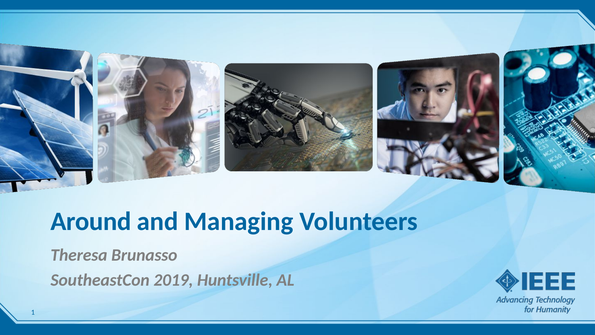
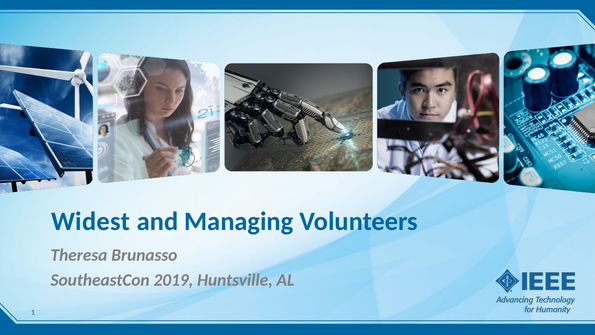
Around: Around -> Widest
